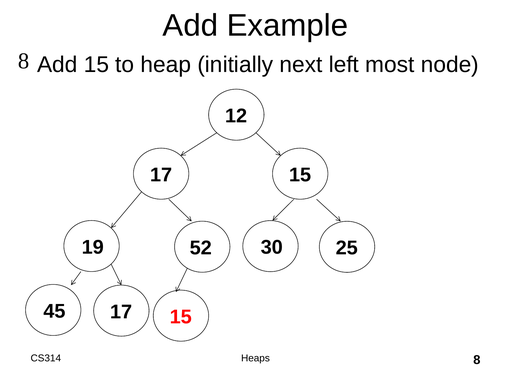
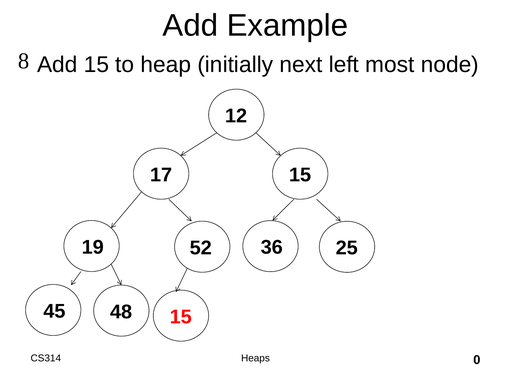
30: 30 -> 36
45 17: 17 -> 48
8: 8 -> 0
